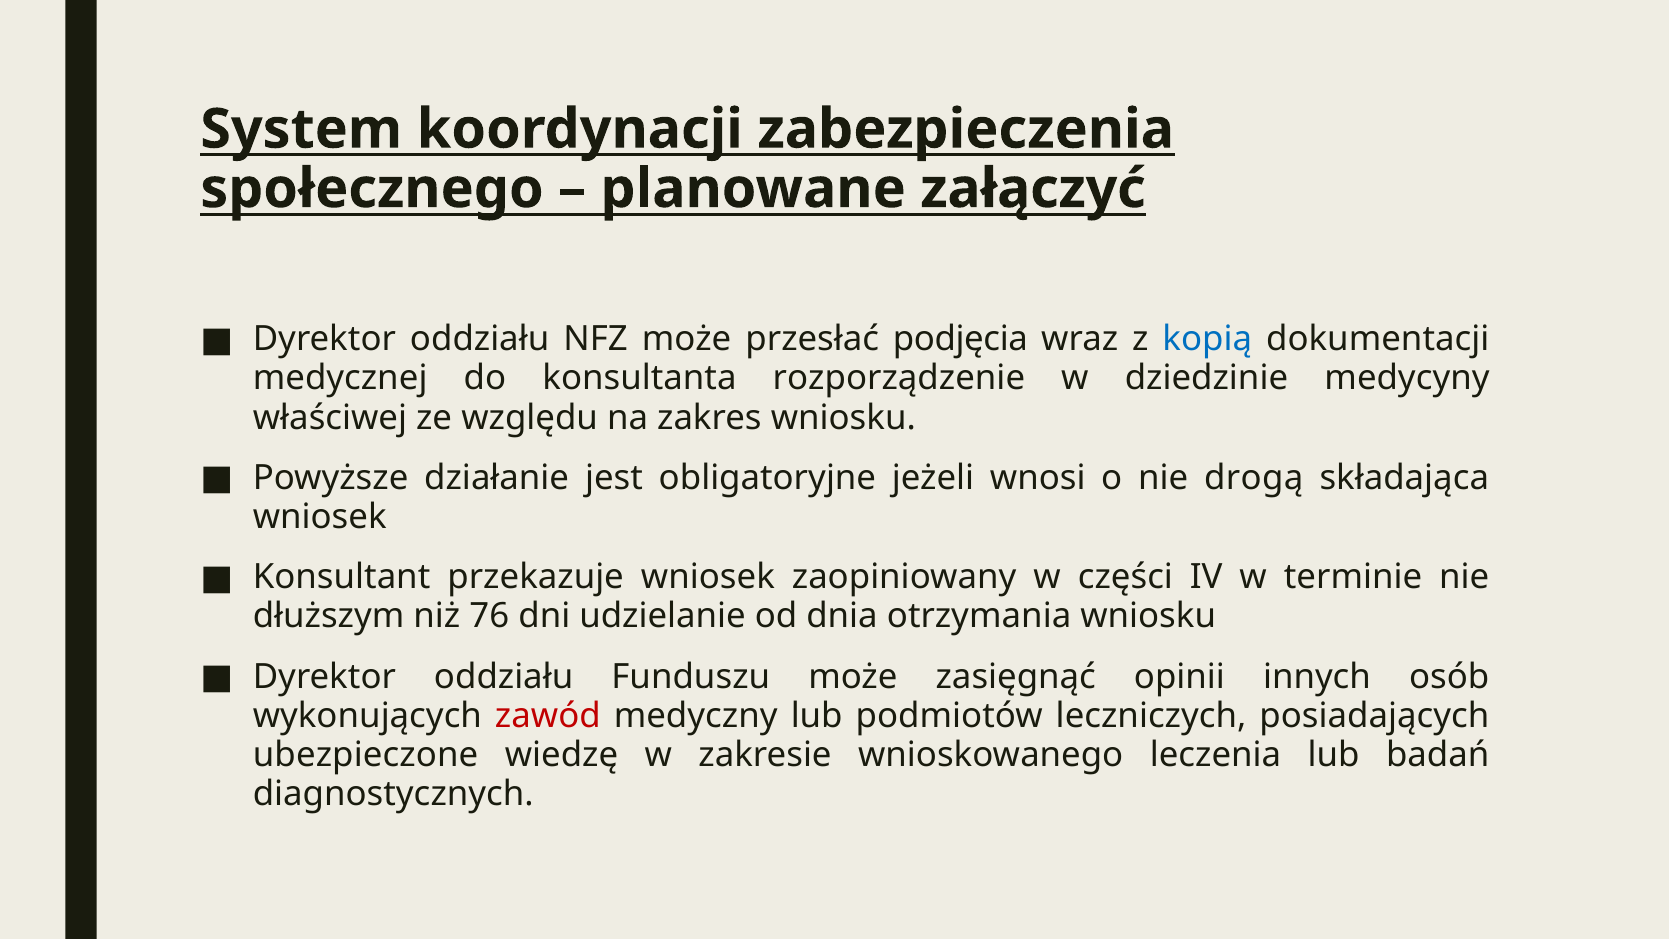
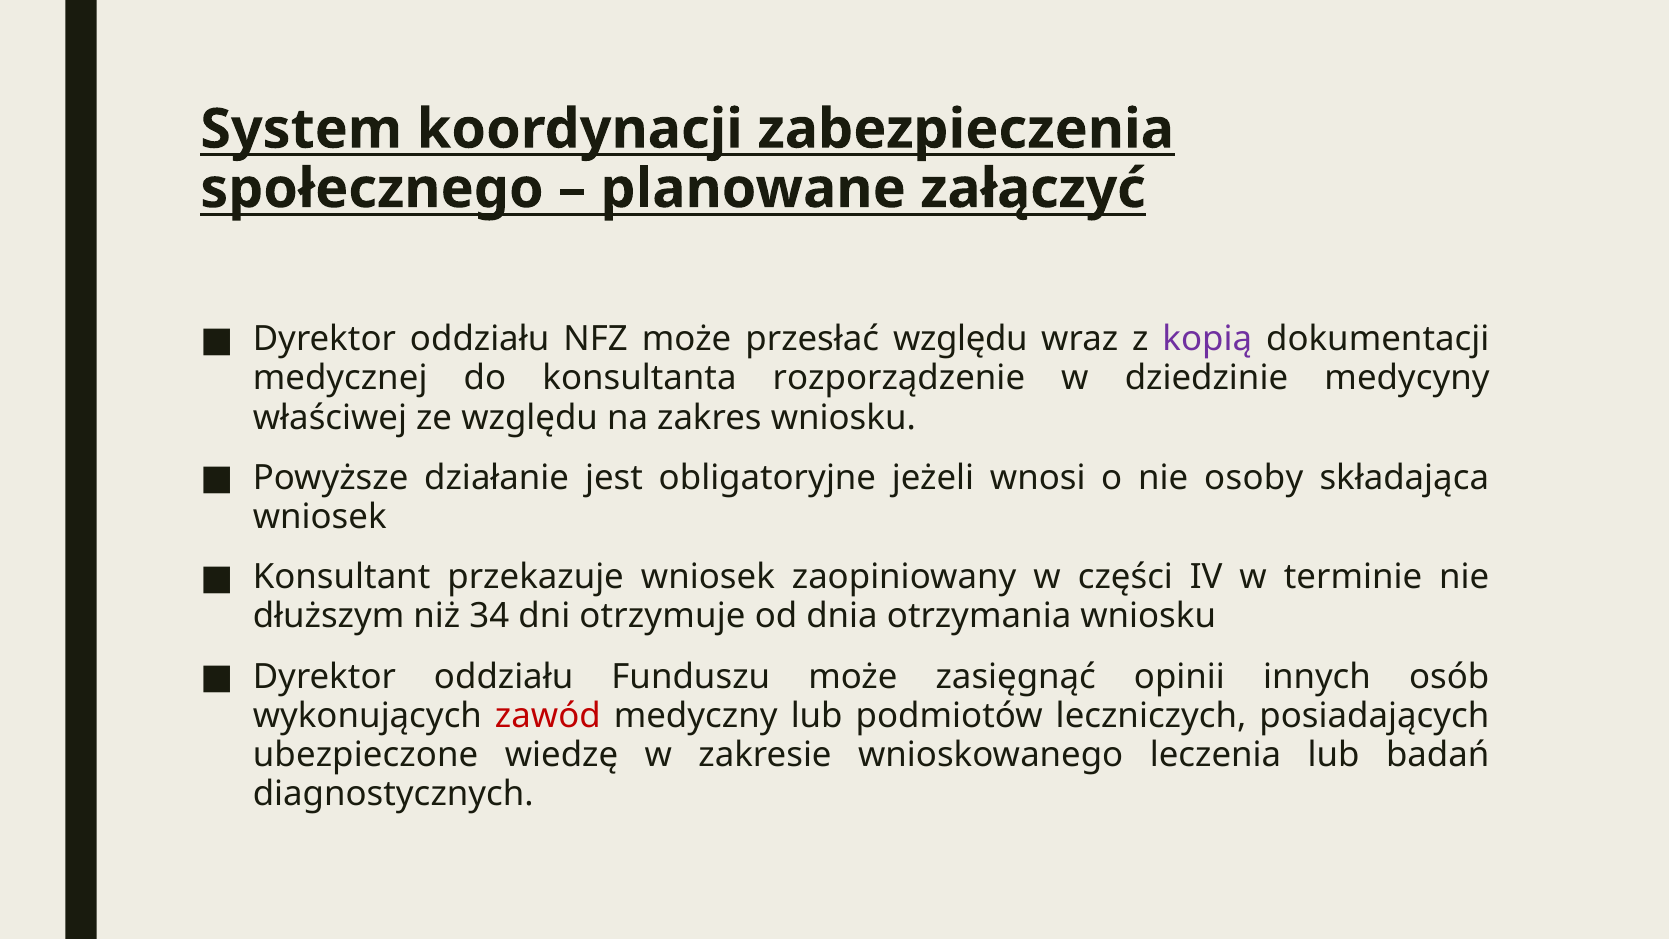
przesłać podjęcia: podjęcia -> względu
kopią colour: blue -> purple
drogą: drogą -> osoby
76: 76 -> 34
udzielanie: udzielanie -> otrzymuje
